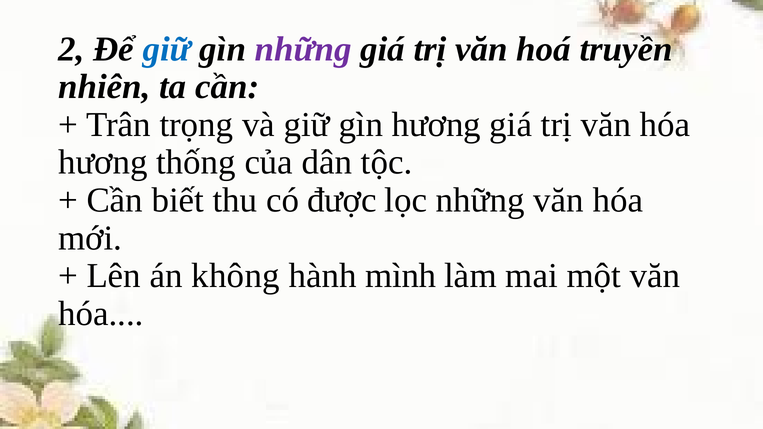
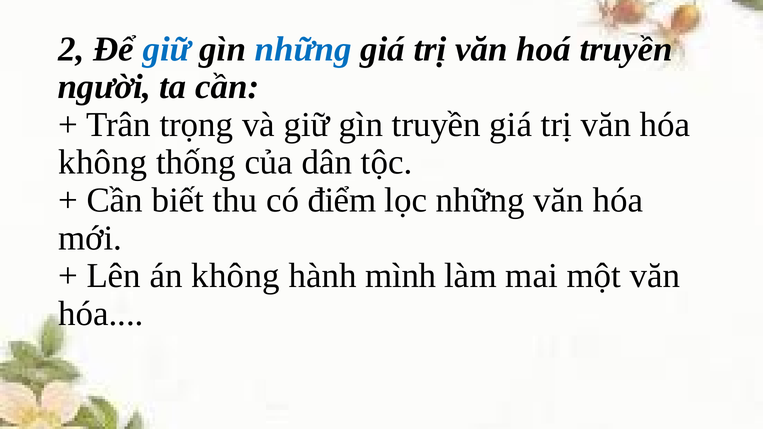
những at (303, 49) colour: purple -> blue
nhiên: nhiên -> người
gìn hương: hương -> truyền
hương at (103, 163): hương -> không
được: được -> điểm
